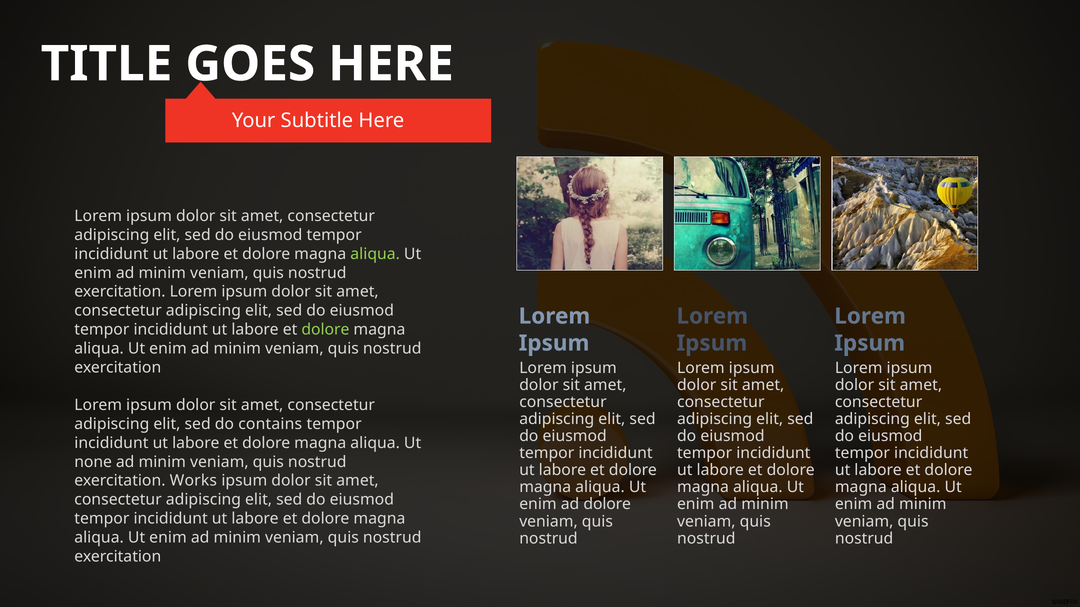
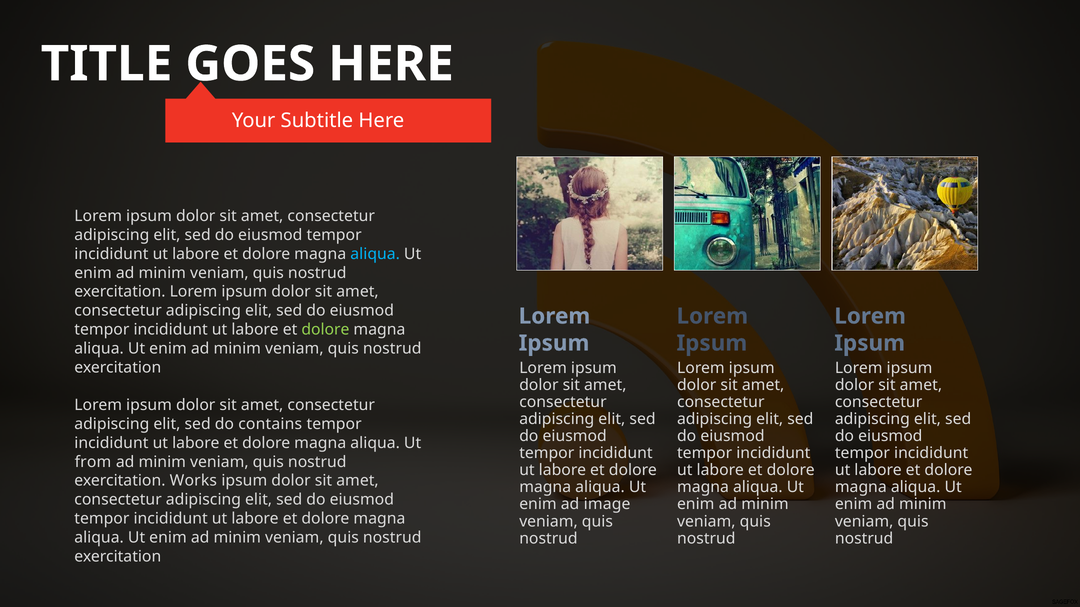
aliqua at (375, 254) colour: light green -> light blue
none: none -> from
ad dolore: dolore -> image
